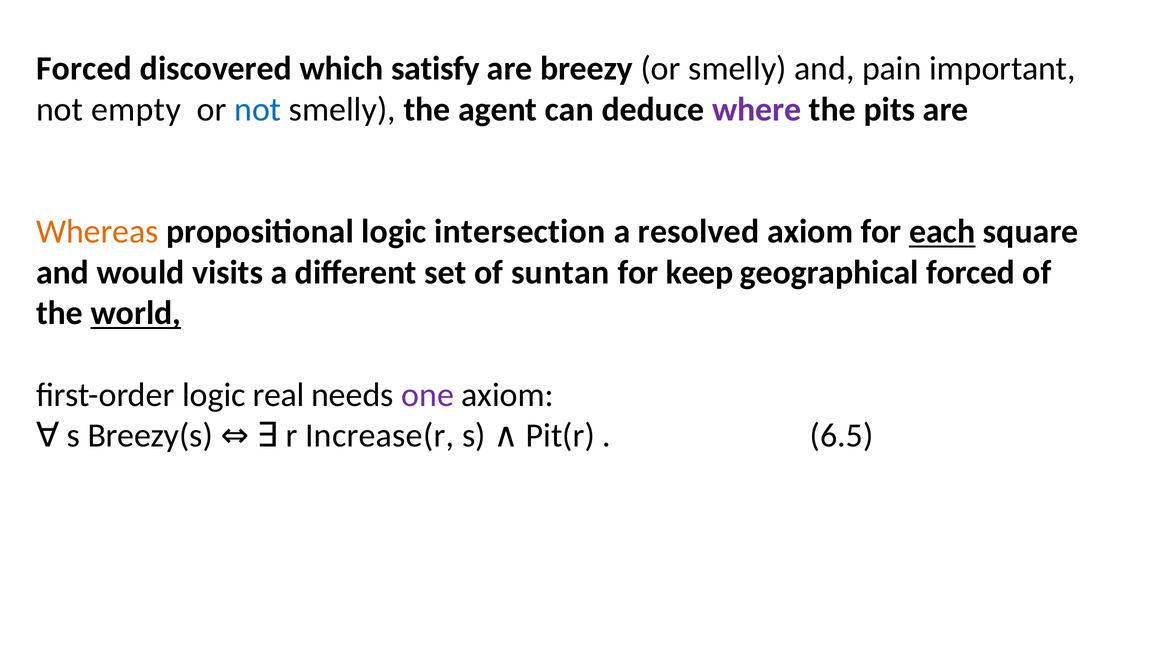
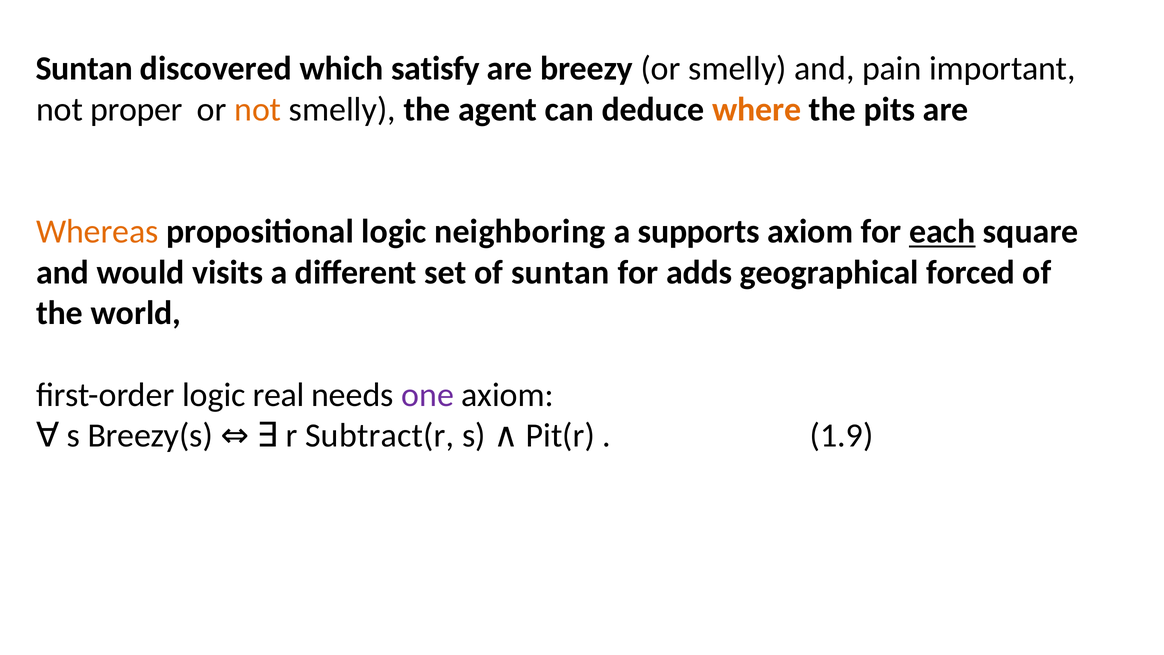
Forced at (84, 69): Forced -> Suntan
empty: empty -> proper
not at (258, 109) colour: blue -> orange
where colour: purple -> orange
intersection: intersection -> neighboring
resolved: resolved -> supports
keep: keep -> adds
world underline: present -> none
Increase(r: Increase(r -> Subtract(r
6.5: 6.5 -> 1.9
